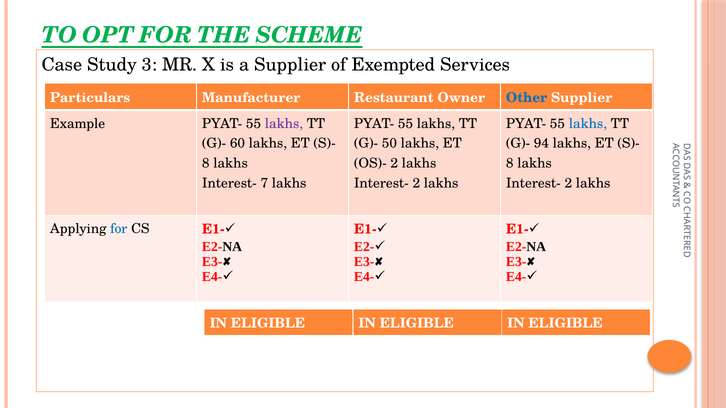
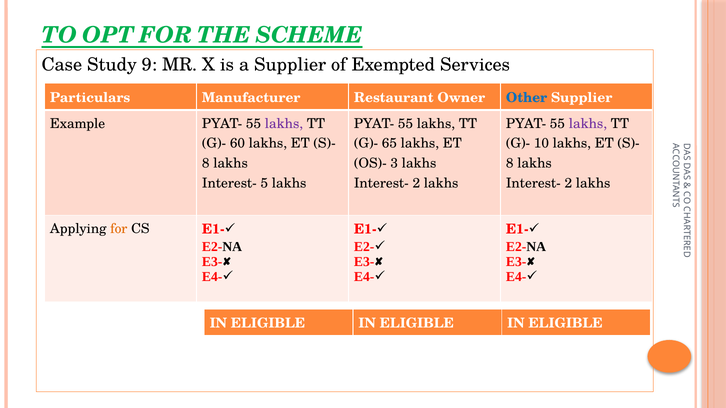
3: 3 -> 9
lakhs at (588, 124) colour: blue -> purple
50: 50 -> 65
94: 94 -> 10
OS)- 2: 2 -> 3
7: 7 -> 5
for at (119, 229) colour: blue -> orange
